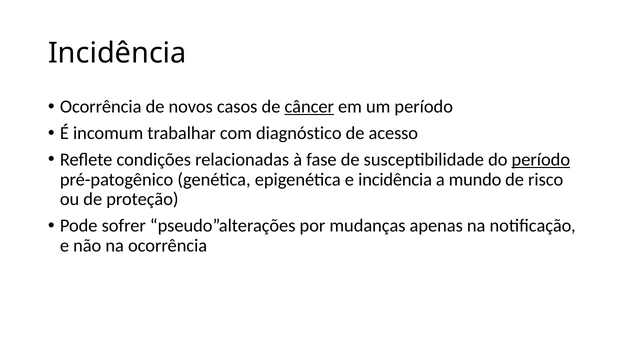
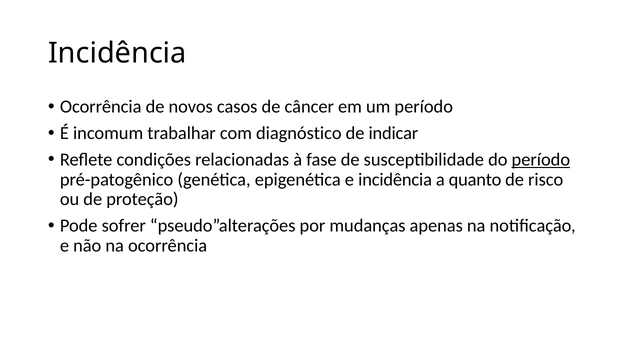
câncer underline: present -> none
acesso: acesso -> indicar
mundo: mundo -> quanto
